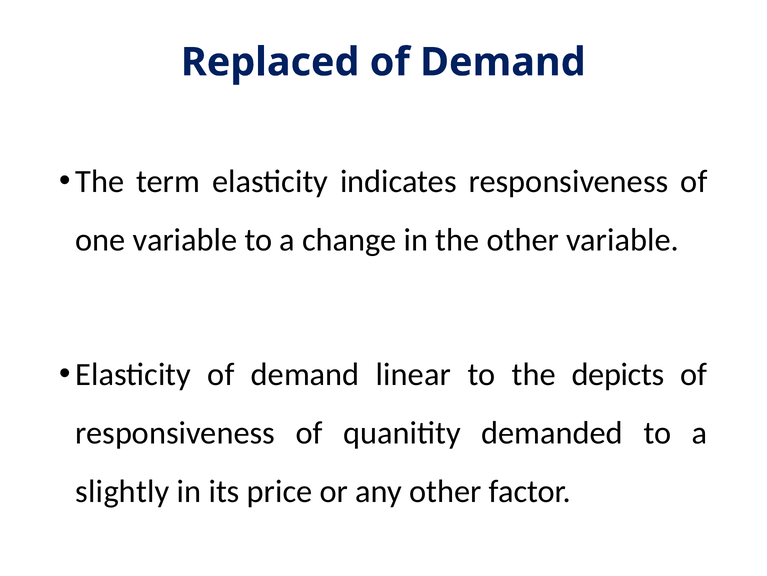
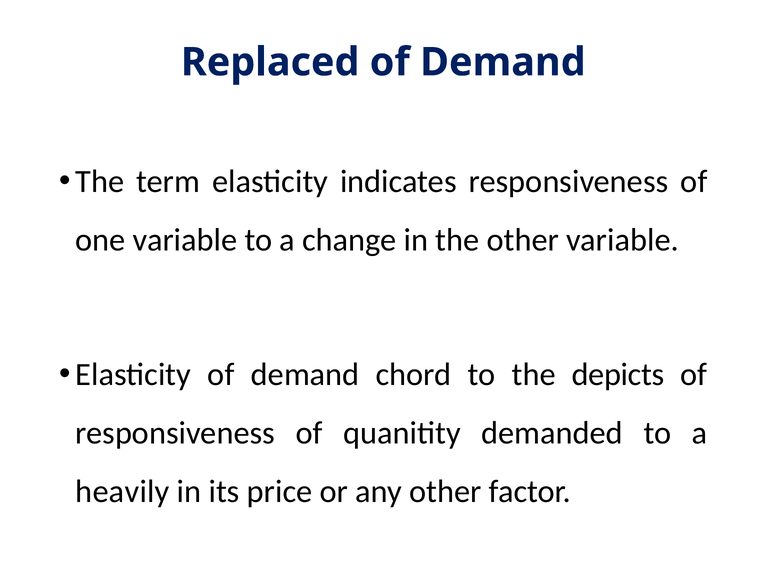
linear: linear -> chord
slightly: slightly -> heavily
